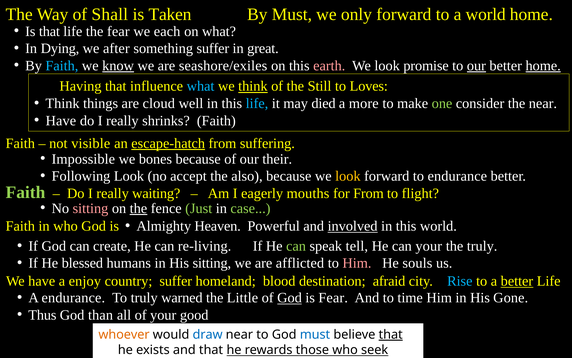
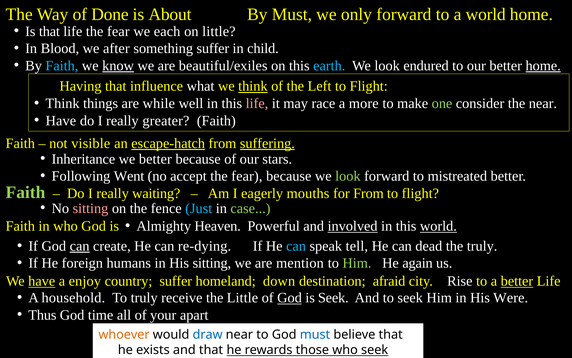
Shall: Shall -> Done
Taken: Taken -> About
on what: what -> little
Dying: Dying -> Blood
great: great -> child
seashore/exiles: seashore/exiles -> beautiful/exiles
earth colour: pink -> light blue
promise: promise -> endured
our at (476, 66) underline: present -> none
what at (201, 86) colour: light blue -> white
Still: Still -> Left
Loves at (369, 86): Loves -> Flight
cloud: cloud -> while
life at (257, 103) colour: light blue -> pink
died: died -> race
shrinks: shrinks -> greater
suffering underline: none -> present
Impossible: Impossible -> Inheritance
we bones: bones -> better
their: their -> stars
Following Look: Look -> Went
also at (247, 176): also -> fear
look at (348, 176) colour: yellow -> light green
to endurance: endurance -> mistreated
the at (138, 208) underline: present -> none
Just colour: light green -> light blue
world at (438, 226) underline: none -> present
can at (80, 246) underline: none -> present
re-living: re-living -> re-dying
can at (296, 246) colour: light green -> light blue
can your: your -> dead
blessed: blessed -> foreign
afflicted: afflicted -> mention
Him at (357, 263) colour: pink -> light green
souls: souls -> again
have at (42, 281) underline: none -> present
blood: blood -> down
Rise colour: light blue -> white
A endurance: endurance -> household
warned: warned -> receive
is Fear: Fear -> Seek
to time: time -> seek
Gone: Gone -> Were
than: than -> time
good: good -> apart
that at (391, 334) underline: present -> none
